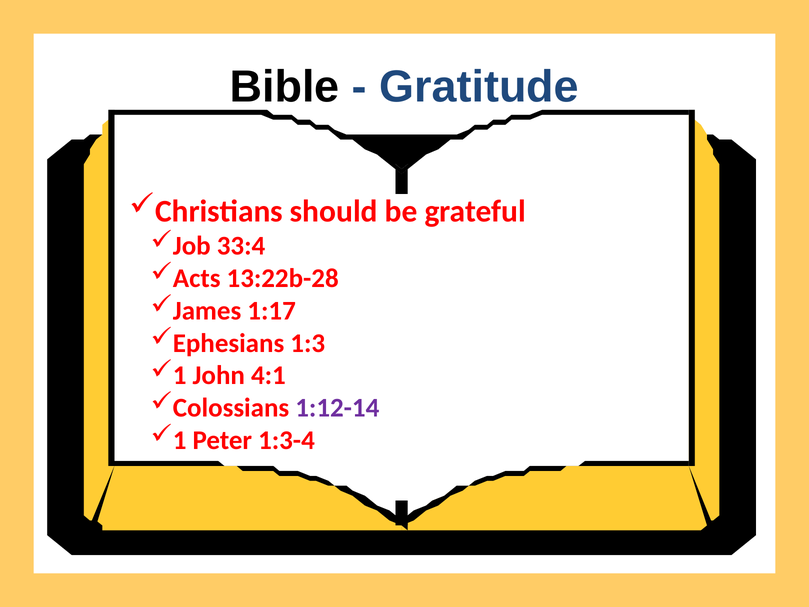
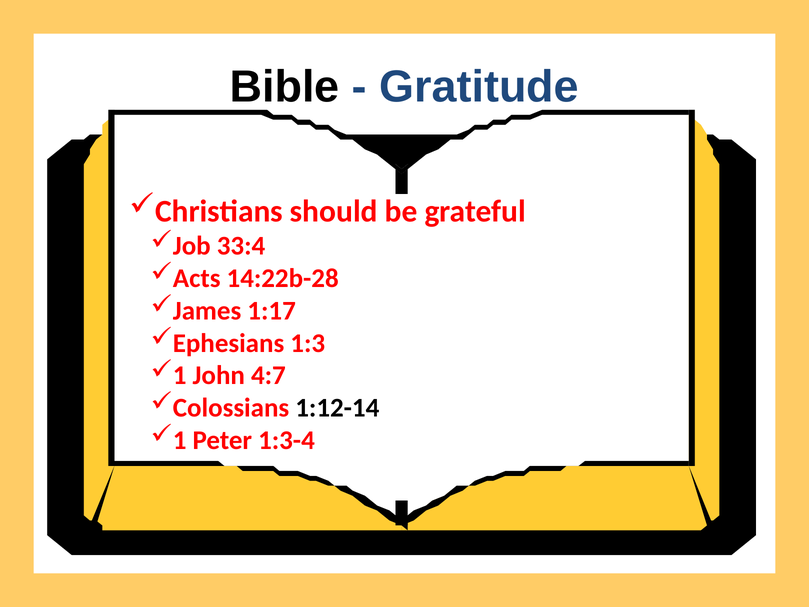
13:22b-28: 13:22b-28 -> 14:22b-28
4:1: 4:1 -> 4:7
1:12-14 colour: purple -> black
